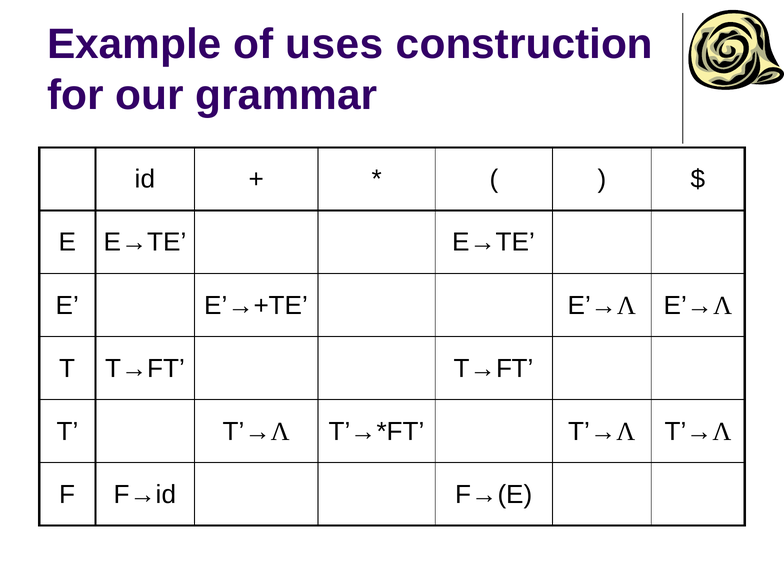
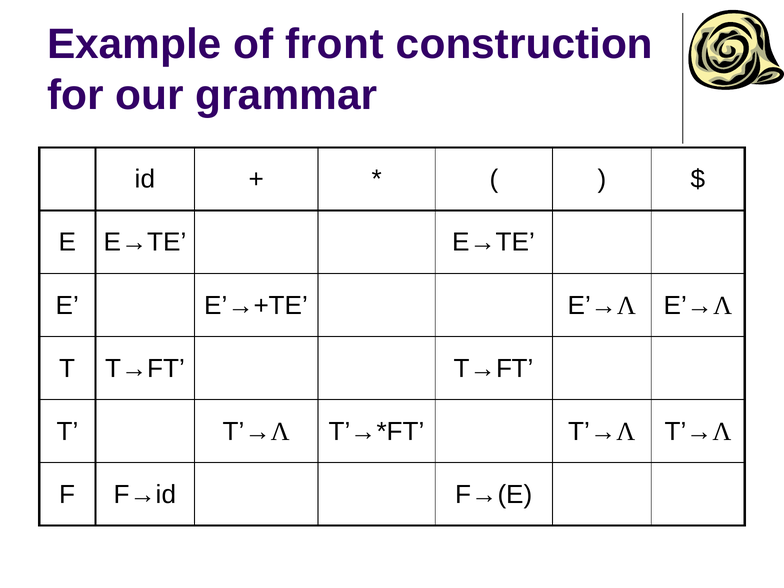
uses: uses -> front
